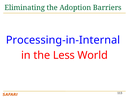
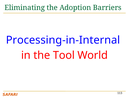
Less: Less -> Tool
